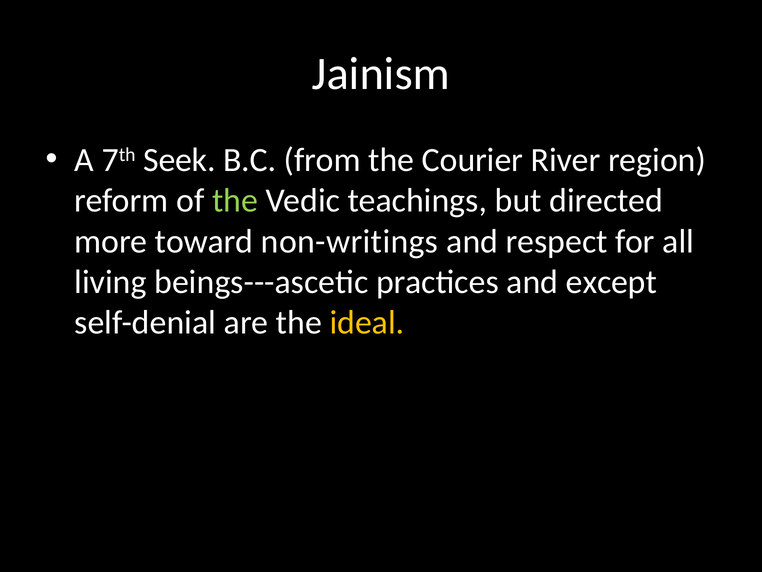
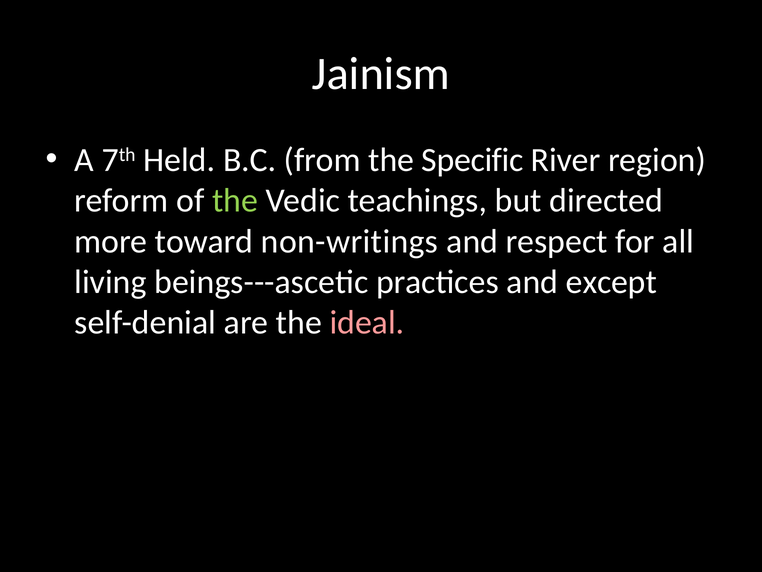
Seek: Seek -> Held
Courier: Courier -> Specific
ideal colour: yellow -> pink
